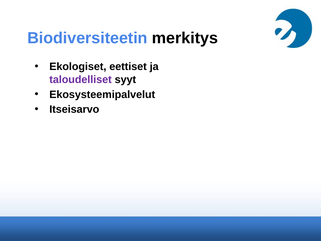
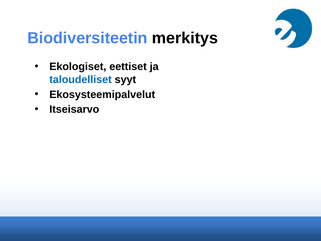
taloudelliset colour: purple -> blue
